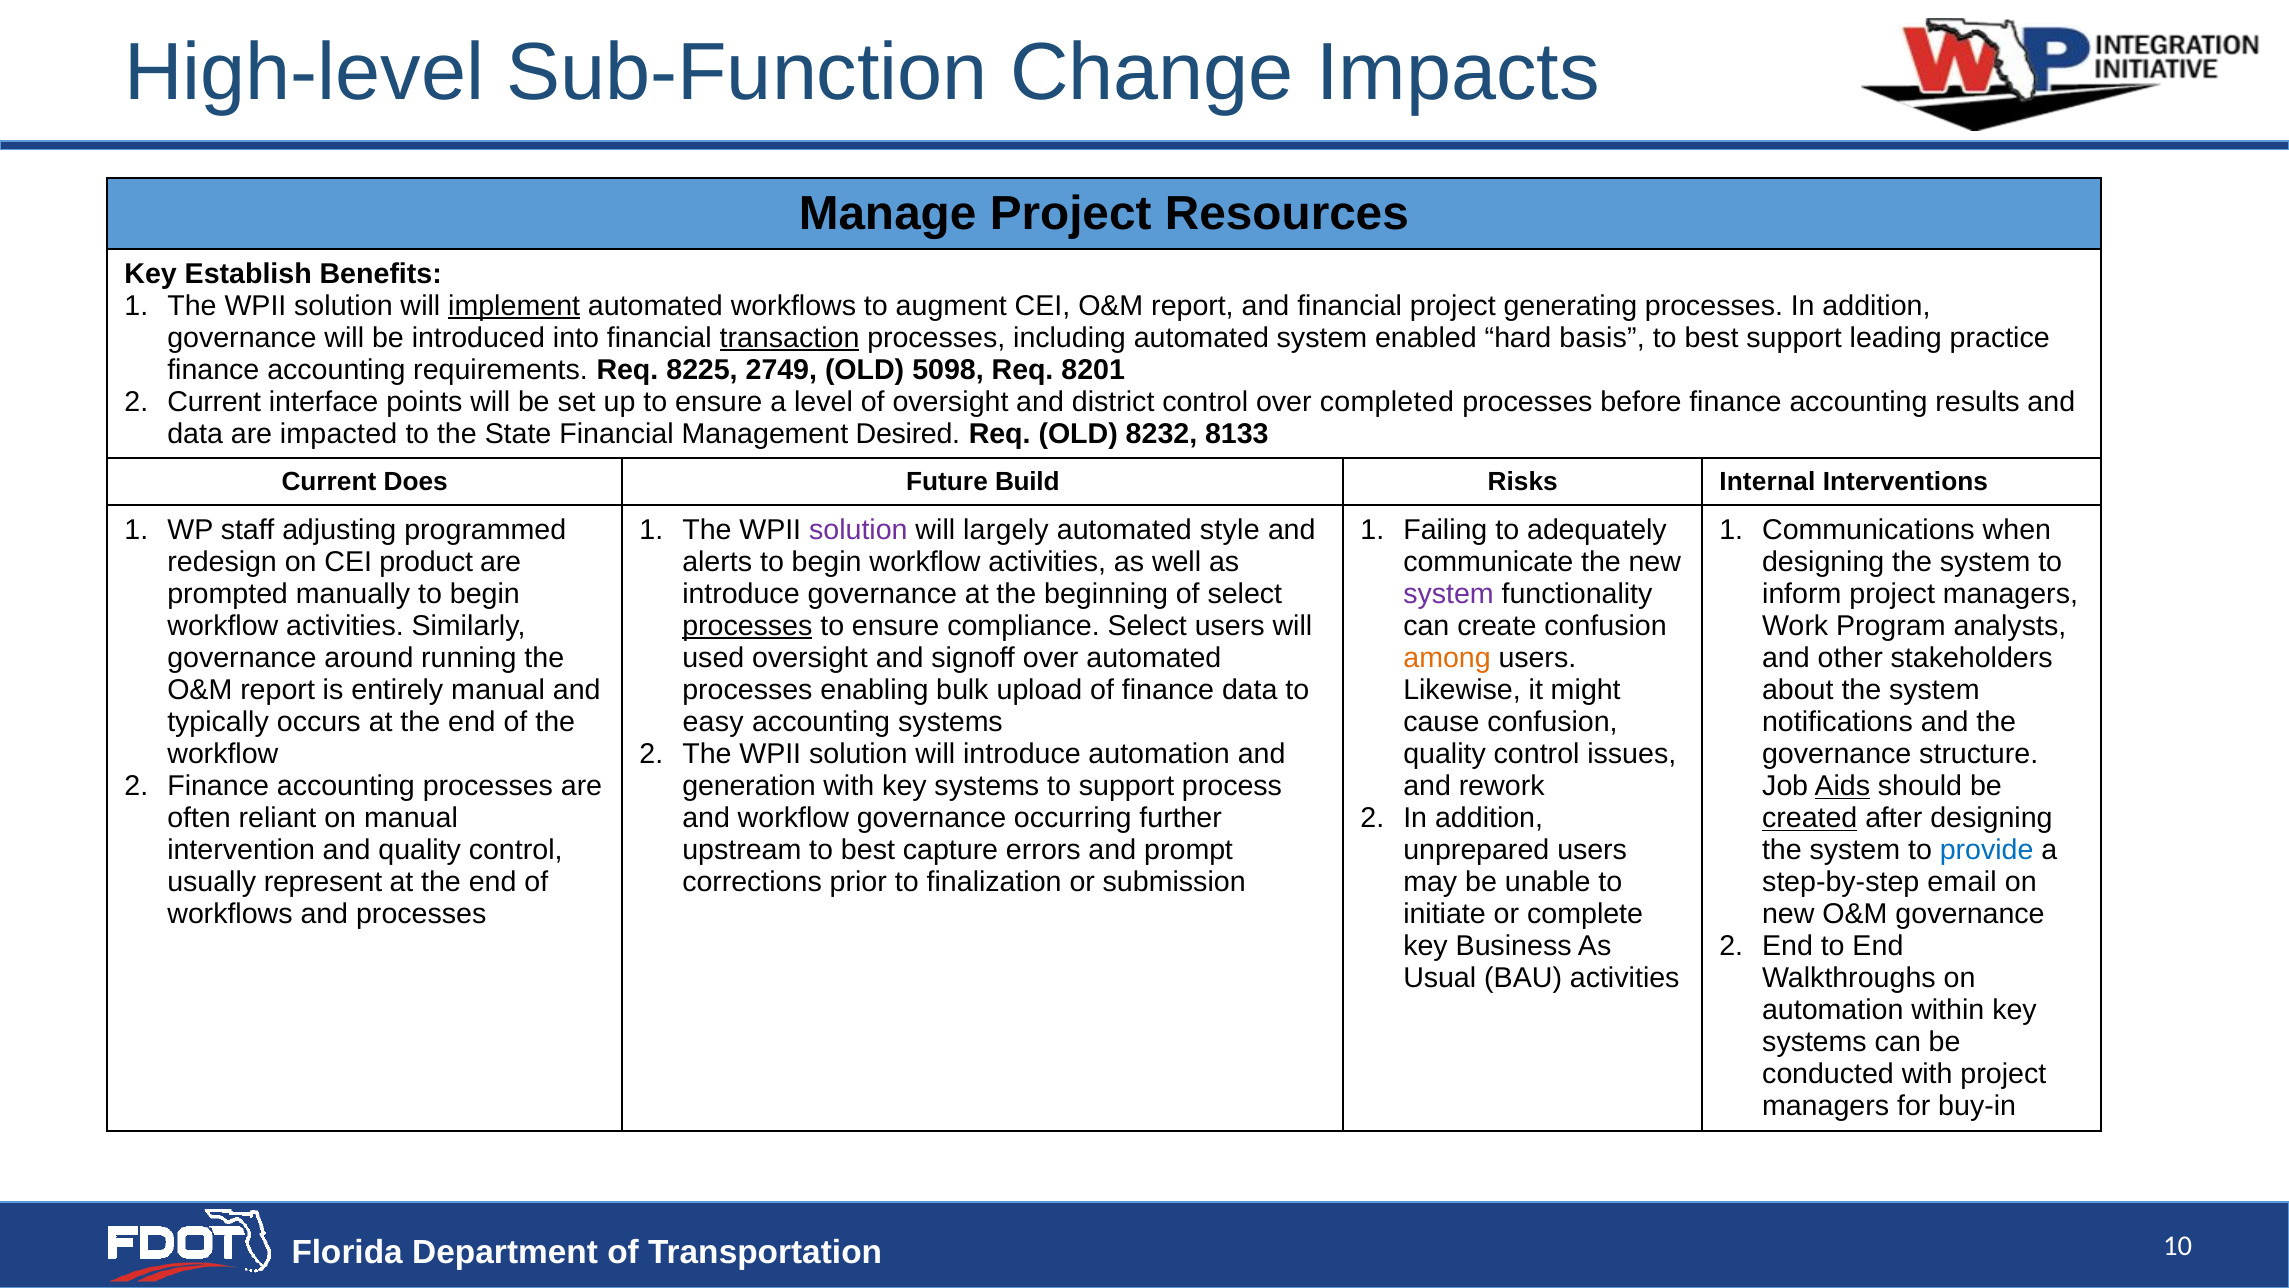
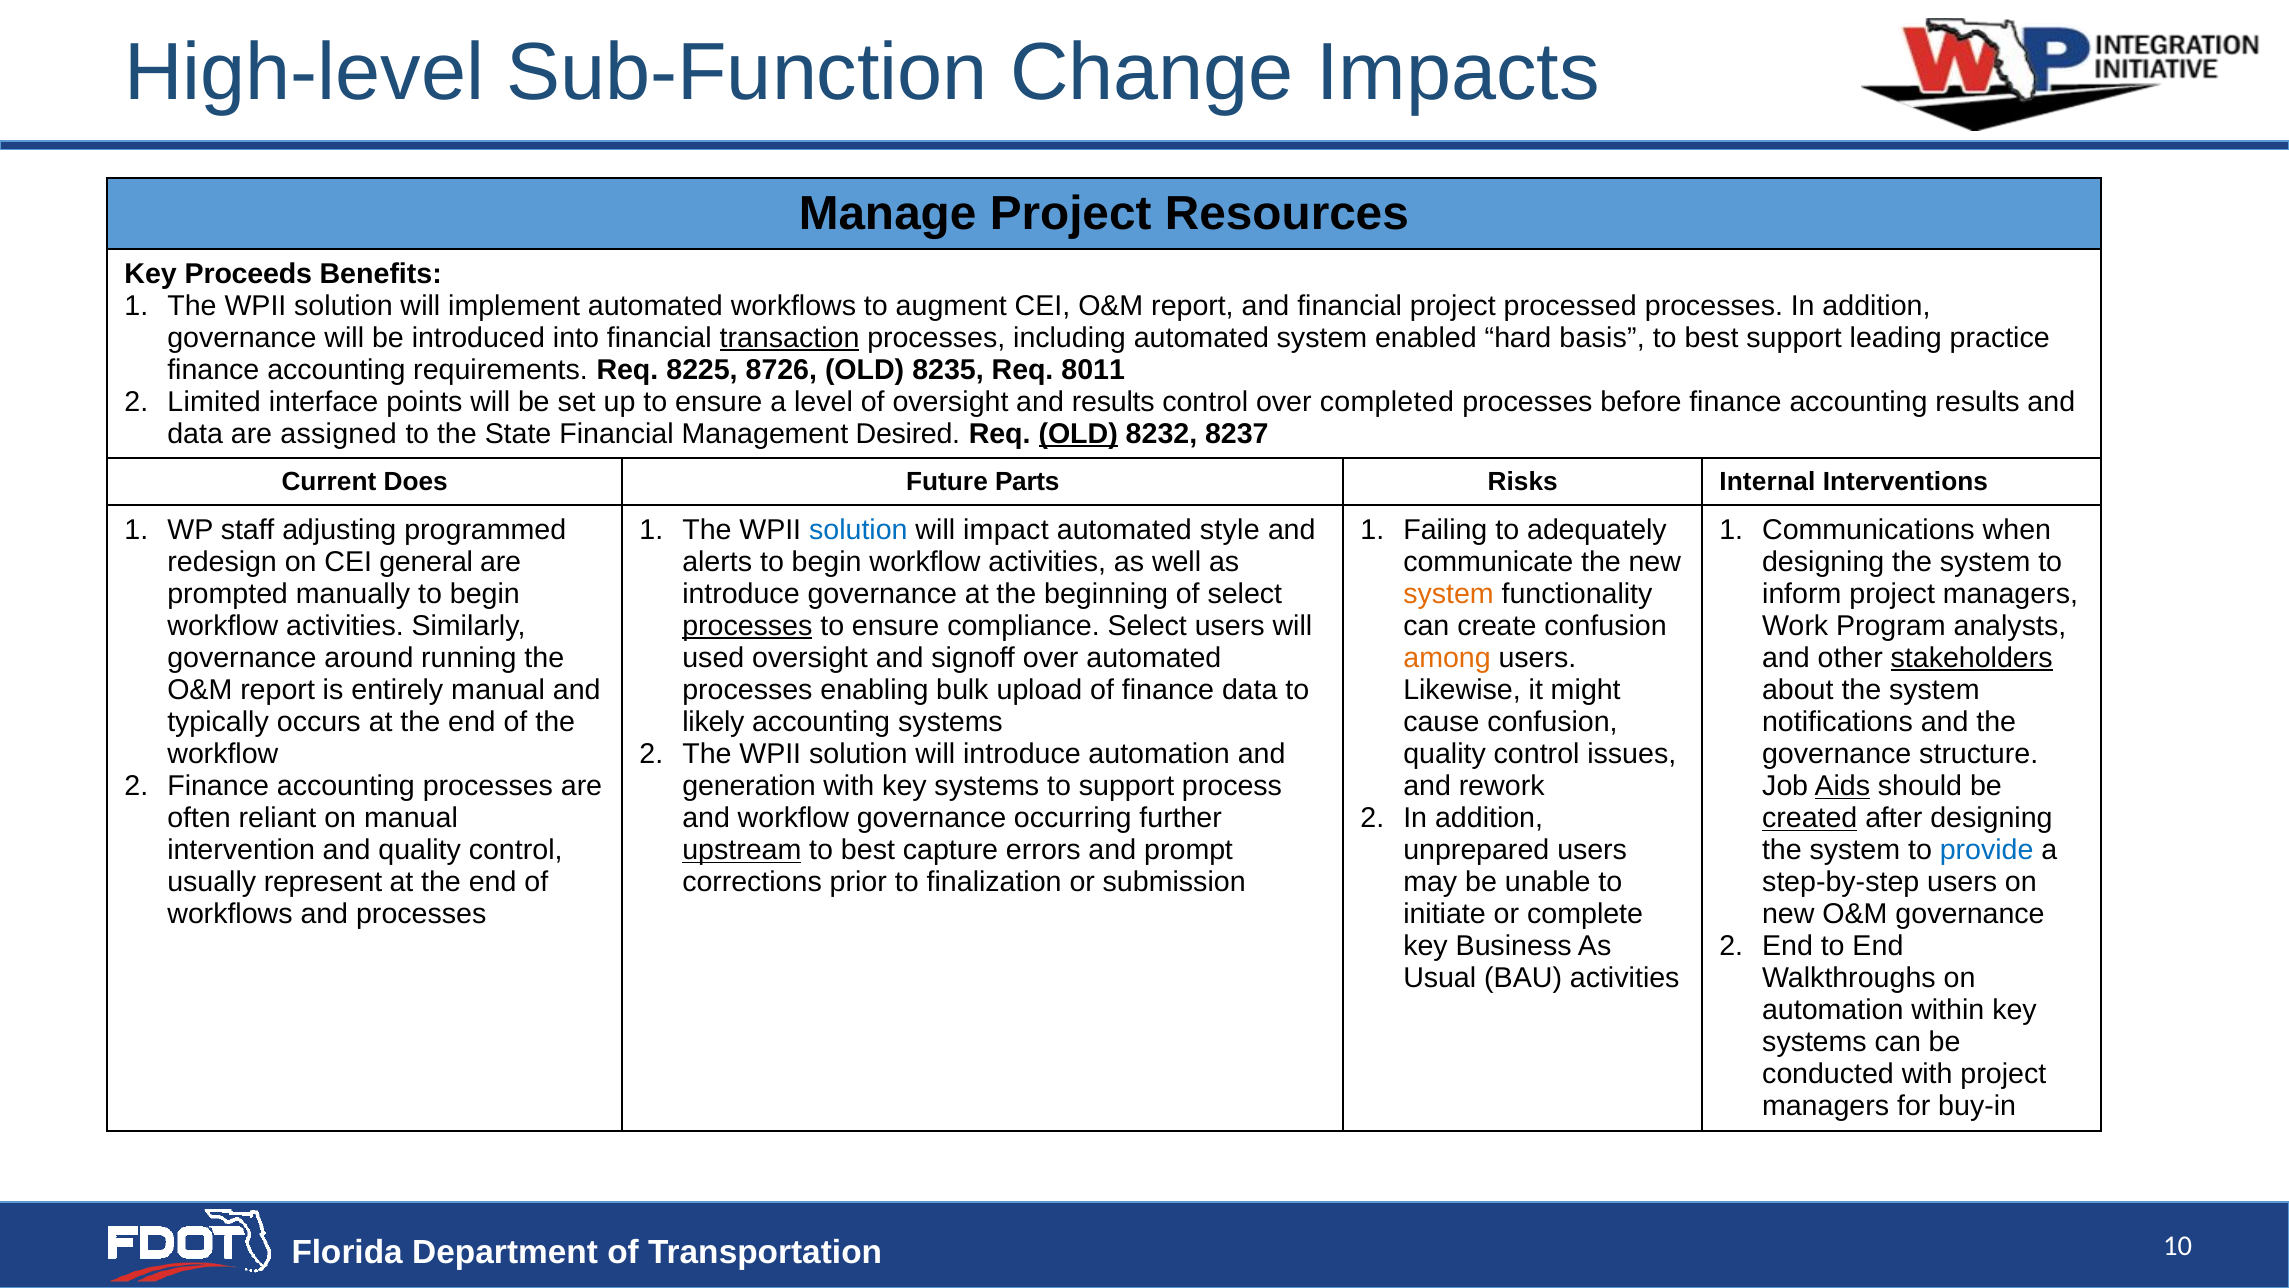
Establish: Establish -> Proceeds
implement underline: present -> none
generating: generating -> processed
2749: 2749 -> 8726
5098: 5098 -> 8235
8201: 8201 -> 8011
Current at (214, 402): Current -> Limited
and district: district -> results
impacted: impacted -> assigned
OLD at (1078, 434) underline: none -> present
8133: 8133 -> 8237
Build: Build -> Parts
solution at (858, 530) colour: purple -> blue
largely: largely -> impact
product: product -> general
system at (1449, 594) colour: purple -> orange
stakeholders underline: none -> present
easy: easy -> likely
upstream underline: none -> present
step-by-step email: email -> users
